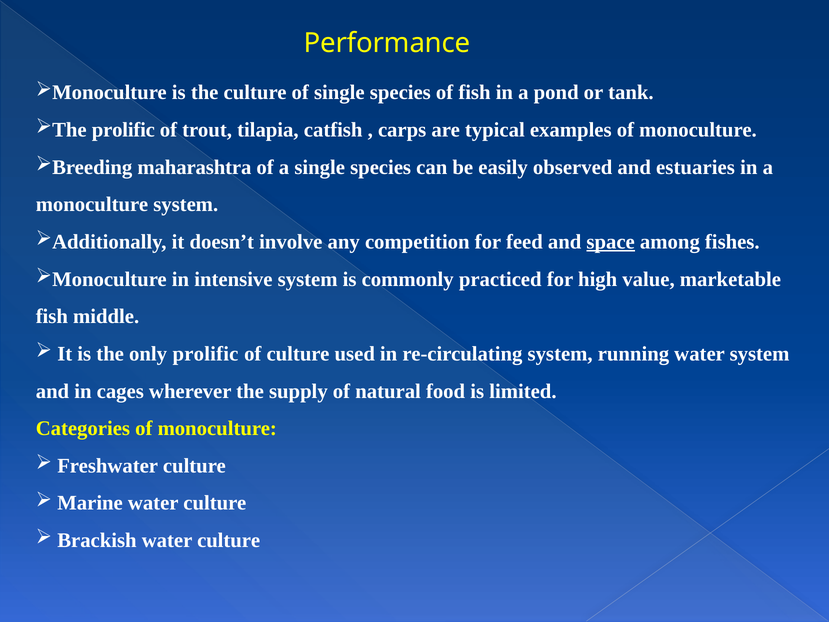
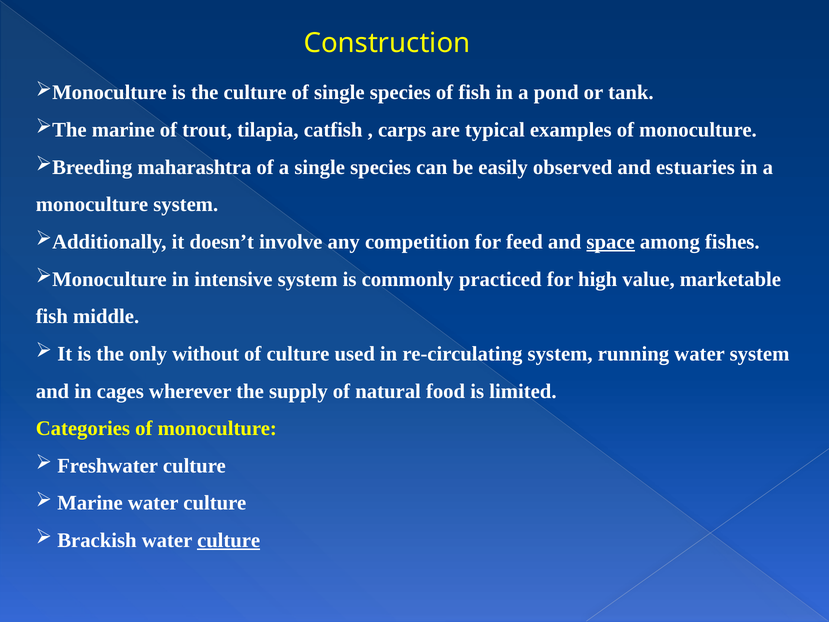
Performance: Performance -> Construction
prolific at (123, 130): prolific -> marine
only prolific: prolific -> without
culture at (229, 540) underline: none -> present
